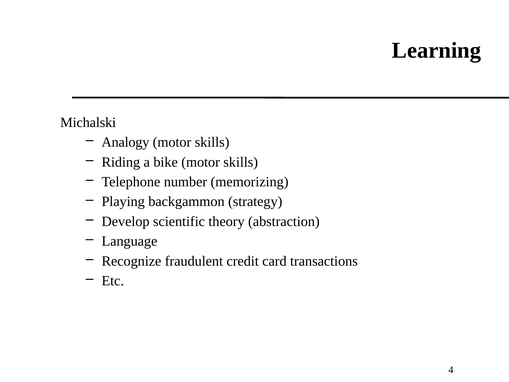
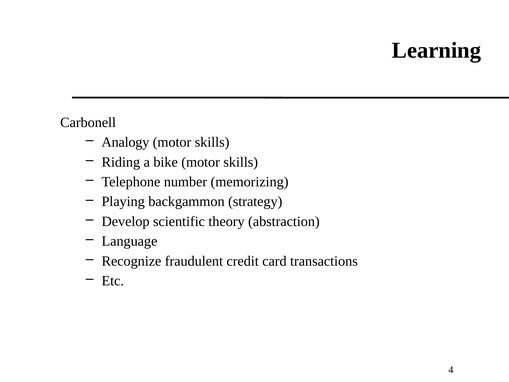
Michalski: Michalski -> Carbonell
